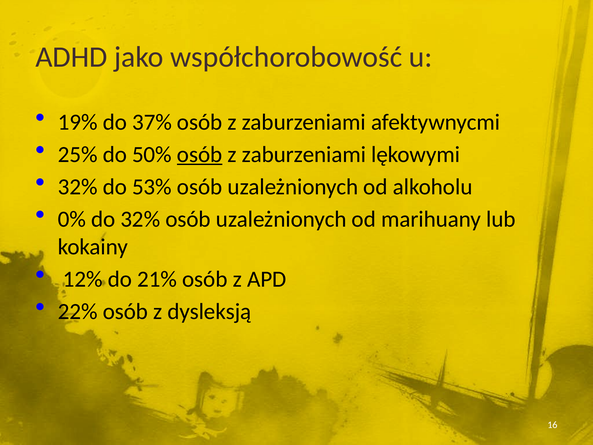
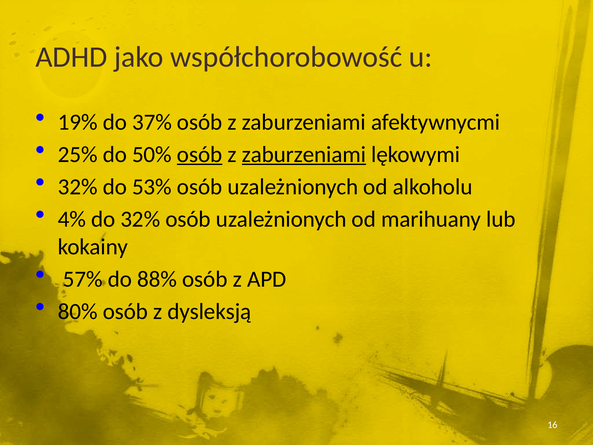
zaburzeniami at (304, 154) underline: none -> present
0%: 0% -> 4%
12%: 12% -> 57%
21%: 21% -> 88%
22%: 22% -> 80%
